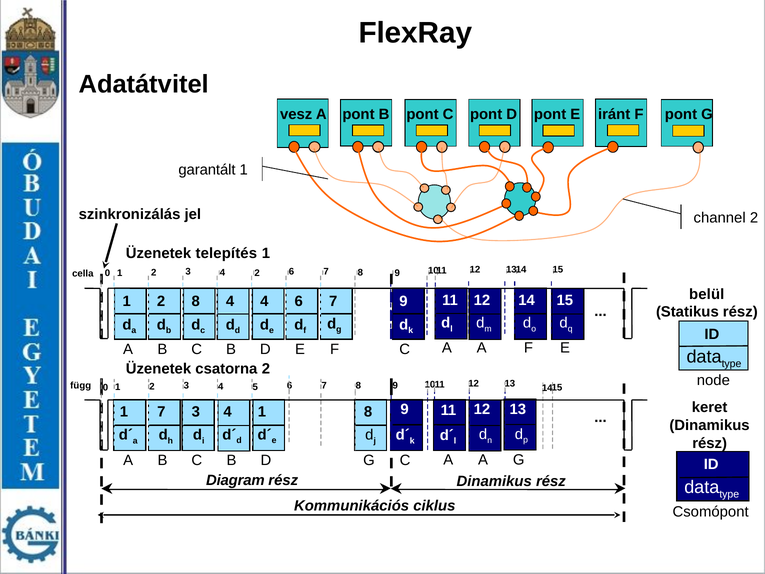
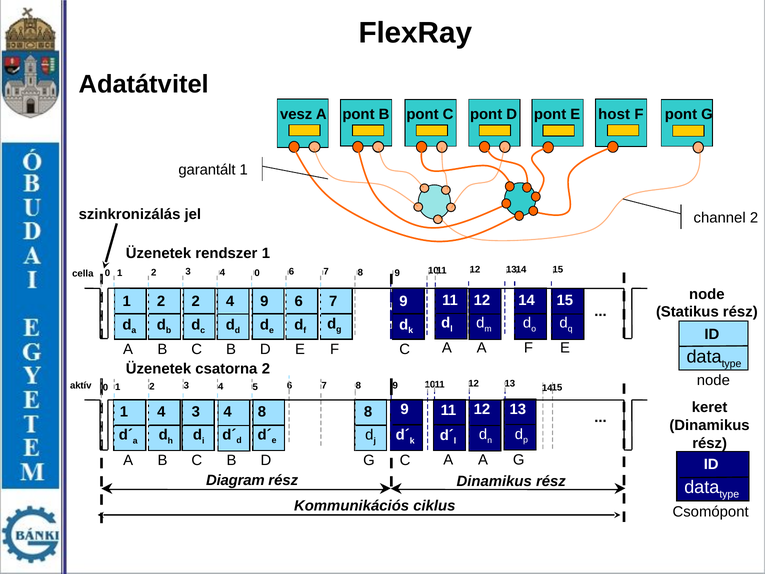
iránt: iránt -> host
telepítés: telepítés -> rendszer
4 2: 2 -> 0
belül at (707, 294): belül -> node
2 8: 8 -> 2
4 4: 4 -> 9
függ: függ -> aktív
4 1: 1 -> 8
1 7: 7 -> 4
